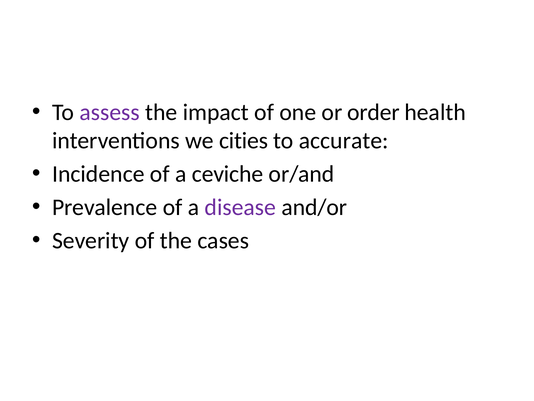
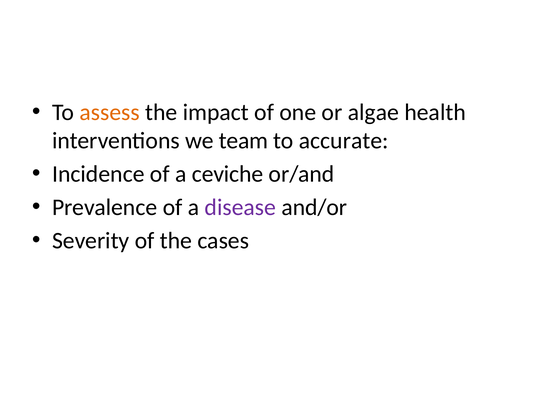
assess colour: purple -> orange
order: order -> algae
cities: cities -> team
